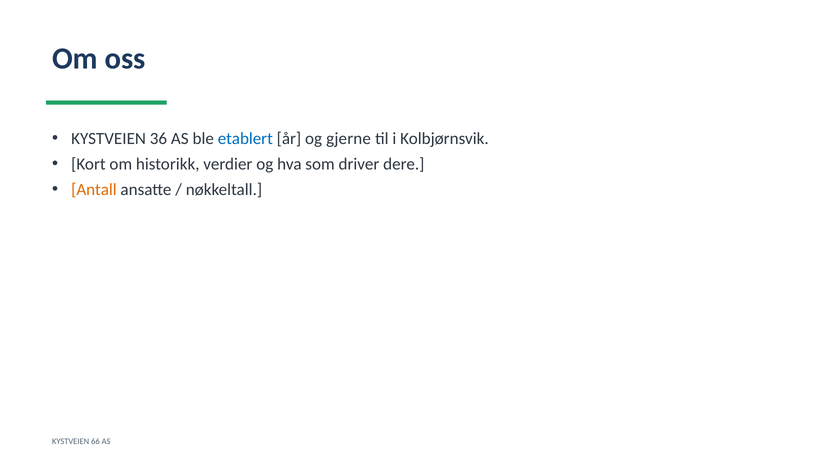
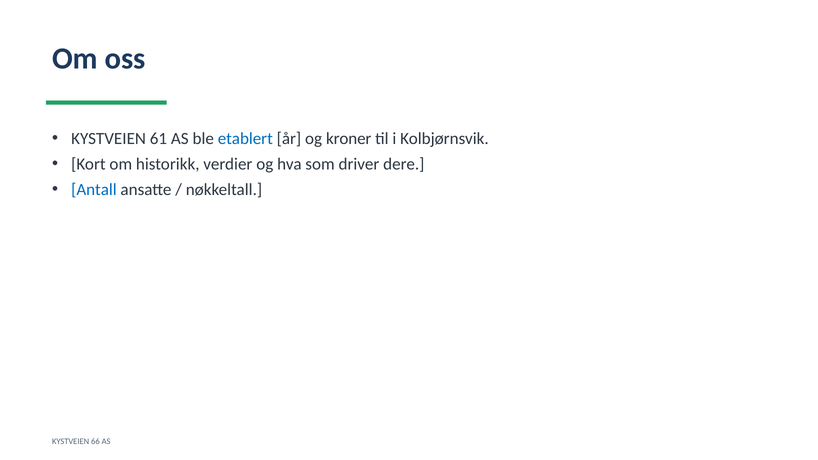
36: 36 -> 61
gjerne: gjerne -> kroner
Antall colour: orange -> blue
